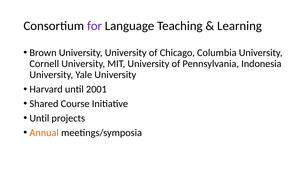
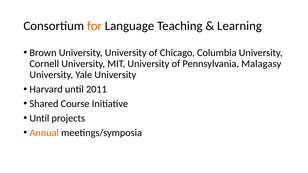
for colour: purple -> orange
Indonesia: Indonesia -> Malagasy
2001: 2001 -> 2011
